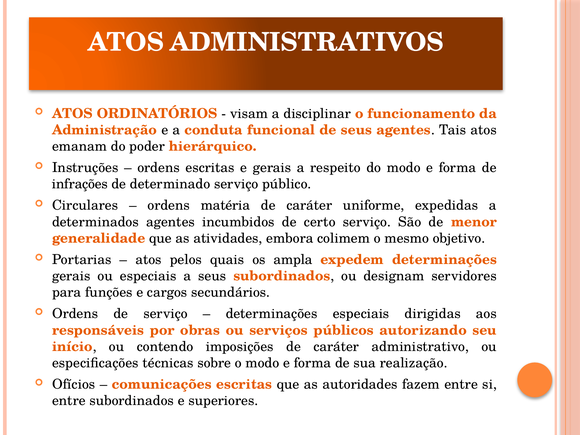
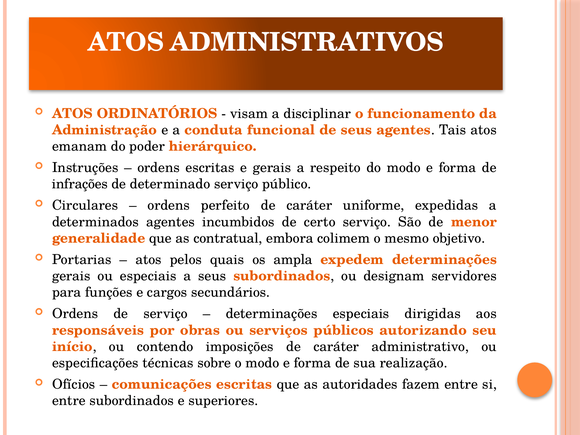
matéria: matéria -> perfeito
atividades: atividades -> contratual
